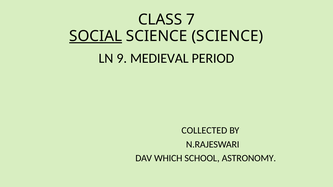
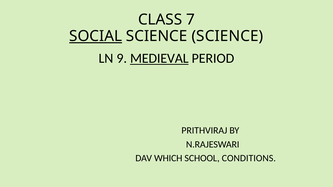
MEDIEVAL underline: none -> present
COLLECTED: COLLECTED -> PRITHVIRAJ
ASTRONOMY: ASTRONOMY -> CONDITIONS
